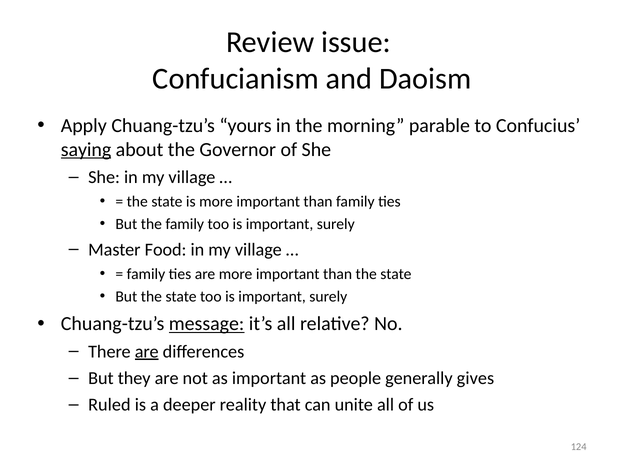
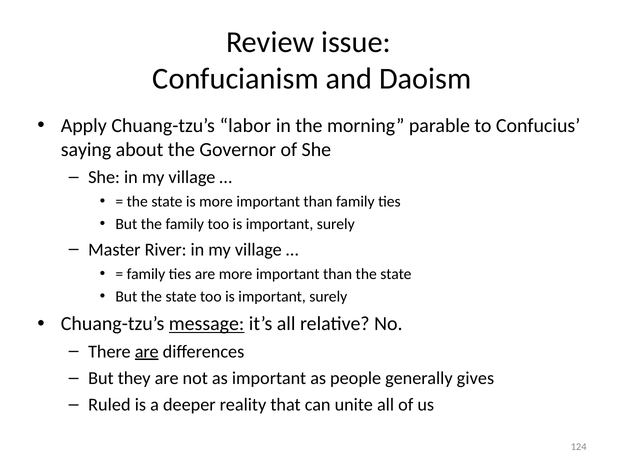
yours: yours -> labor
saying underline: present -> none
Food: Food -> River
